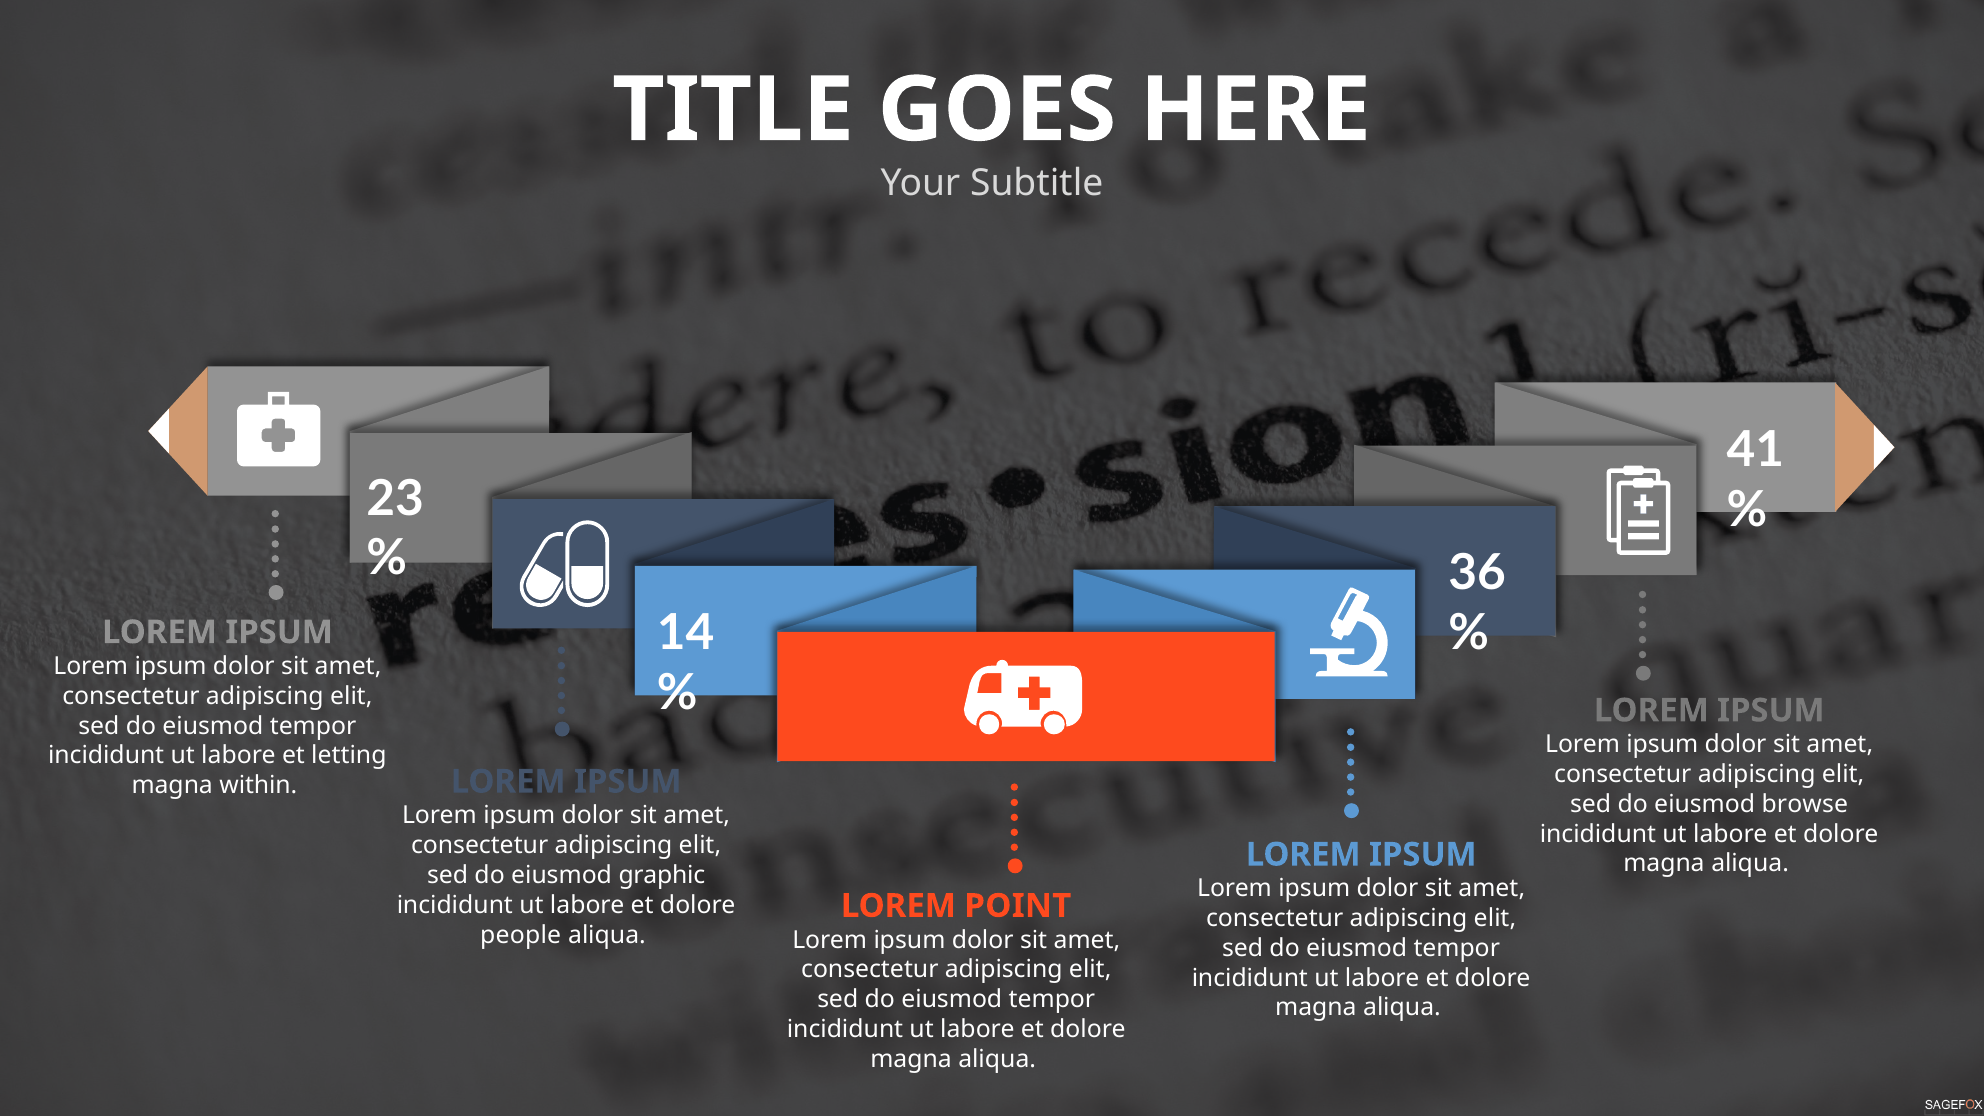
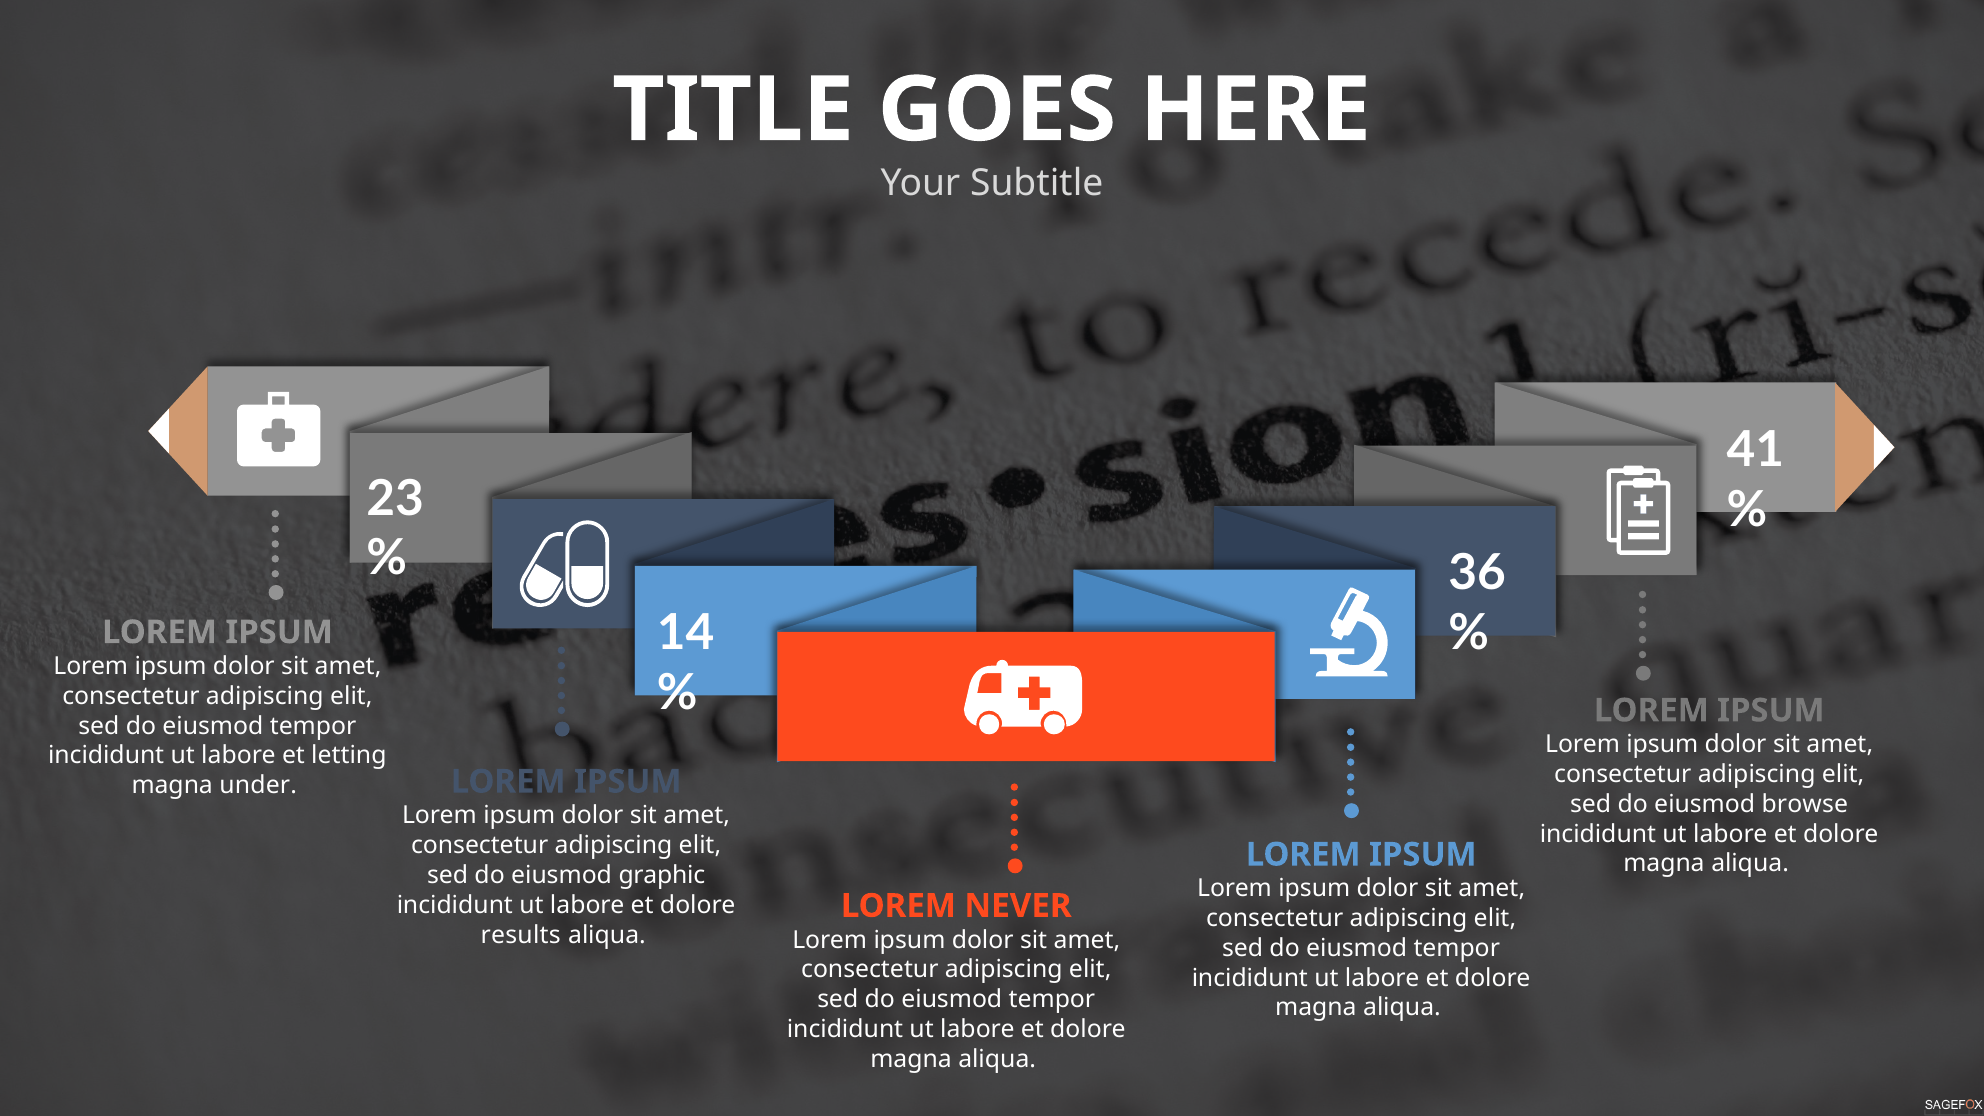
within: within -> under
POINT: POINT -> NEVER
people: people -> results
